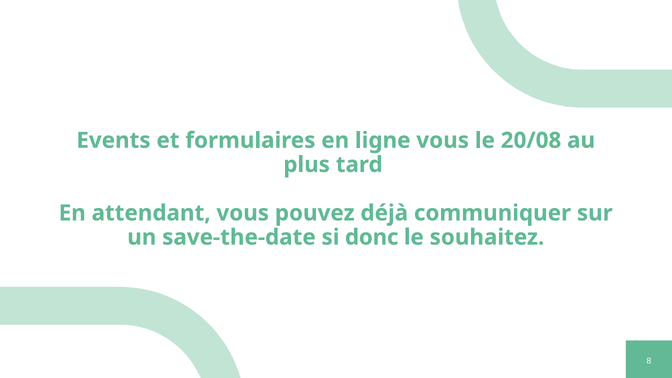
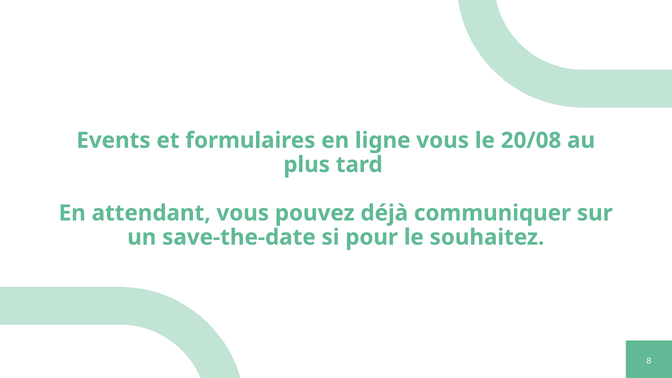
donc: donc -> pour
